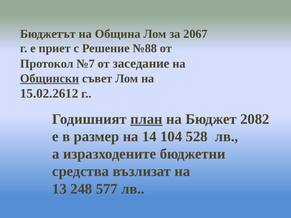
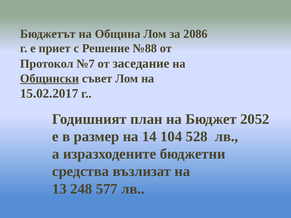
2067: 2067 -> 2086
15.02.2612: 15.02.2612 -> 15.02.2017
план underline: present -> none
2082: 2082 -> 2052
